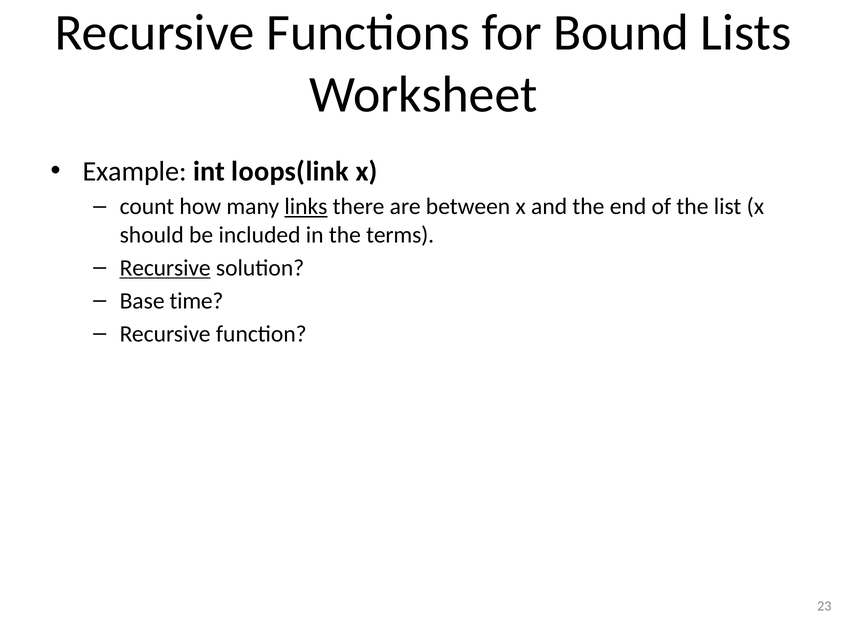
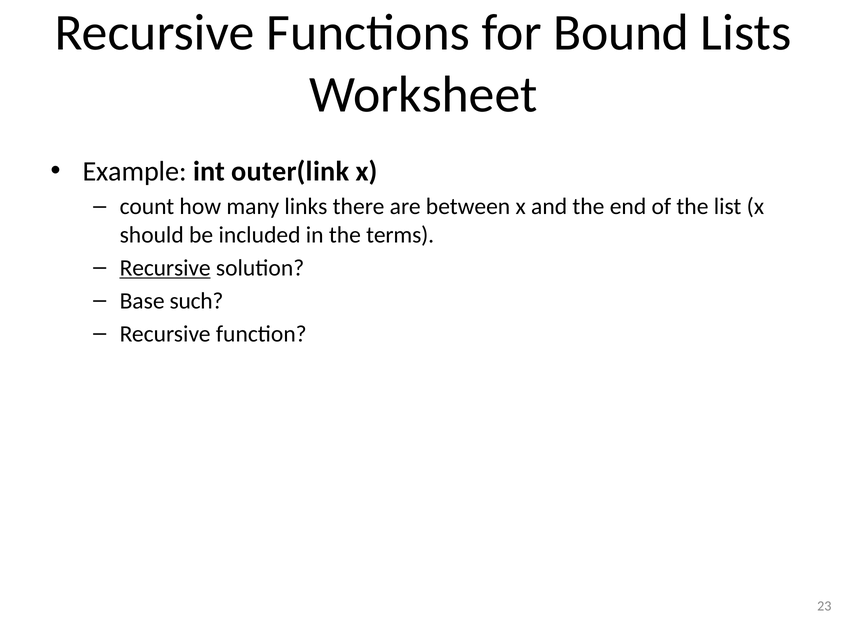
loops(link: loops(link -> outer(link
links underline: present -> none
time: time -> such
